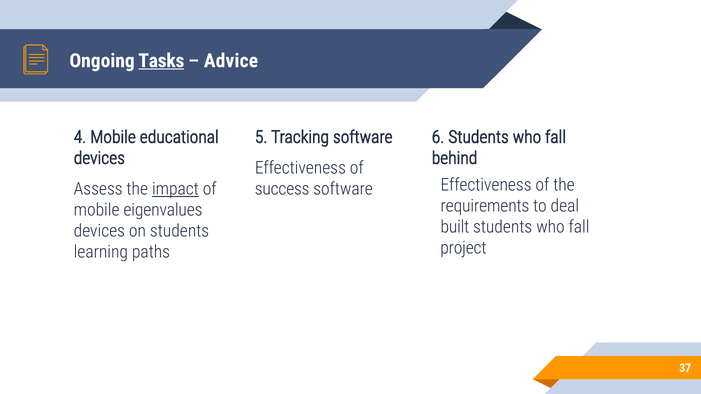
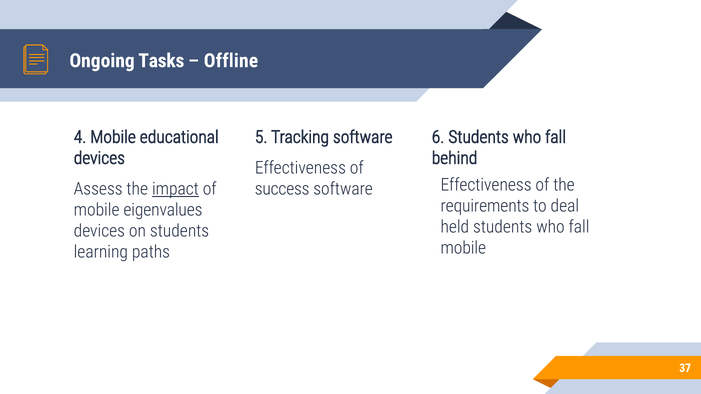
Tasks underline: present -> none
Advice: Advice -> Offline
built: built -> held
project at (463, 248): project -> mobile
